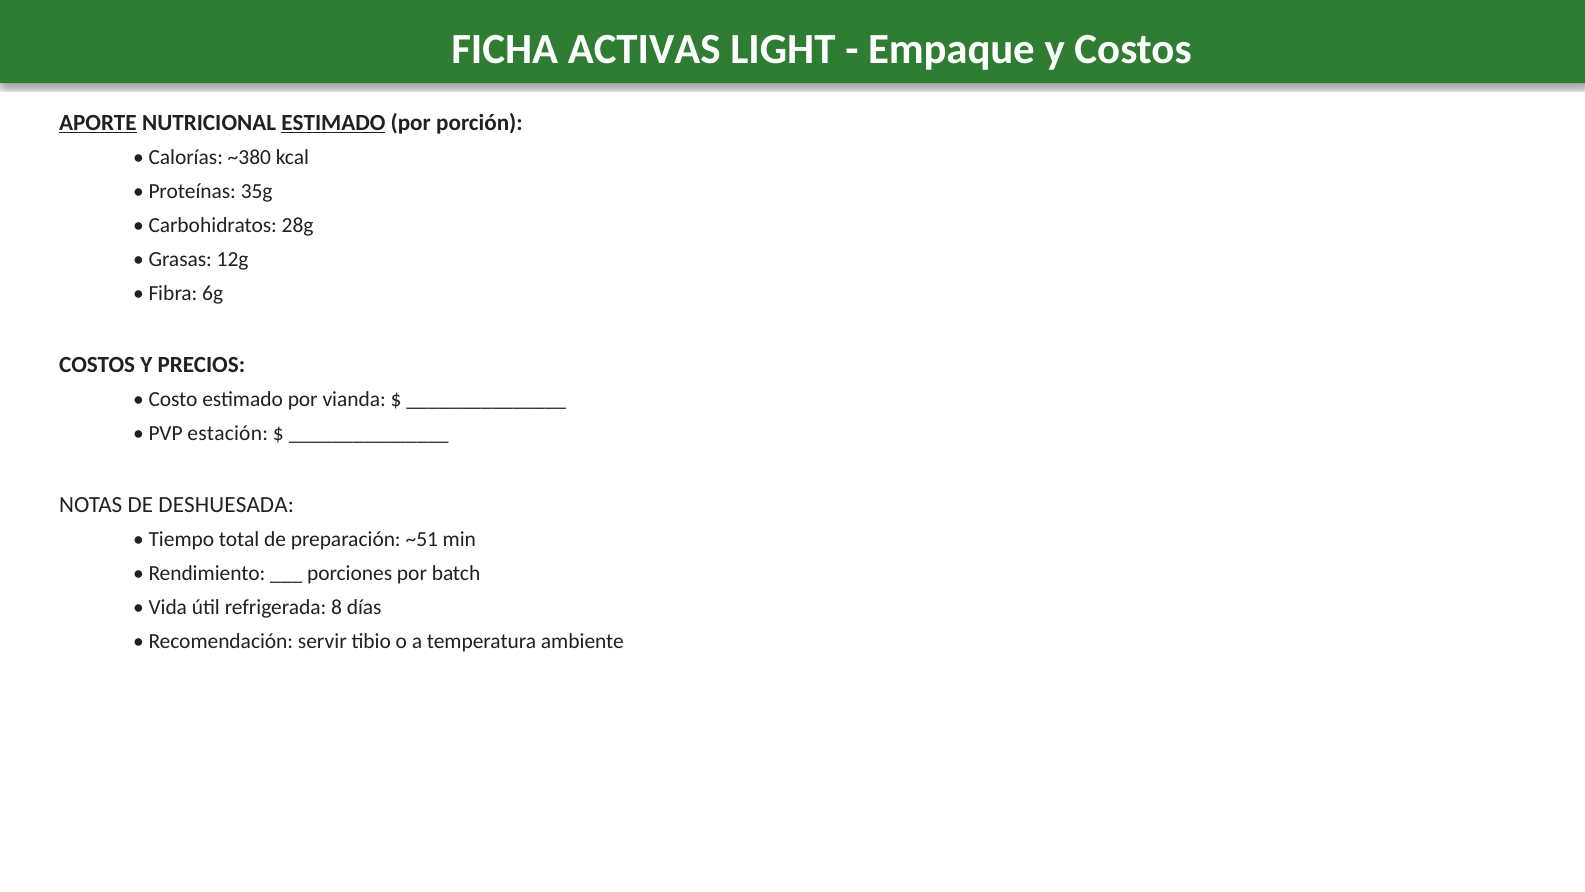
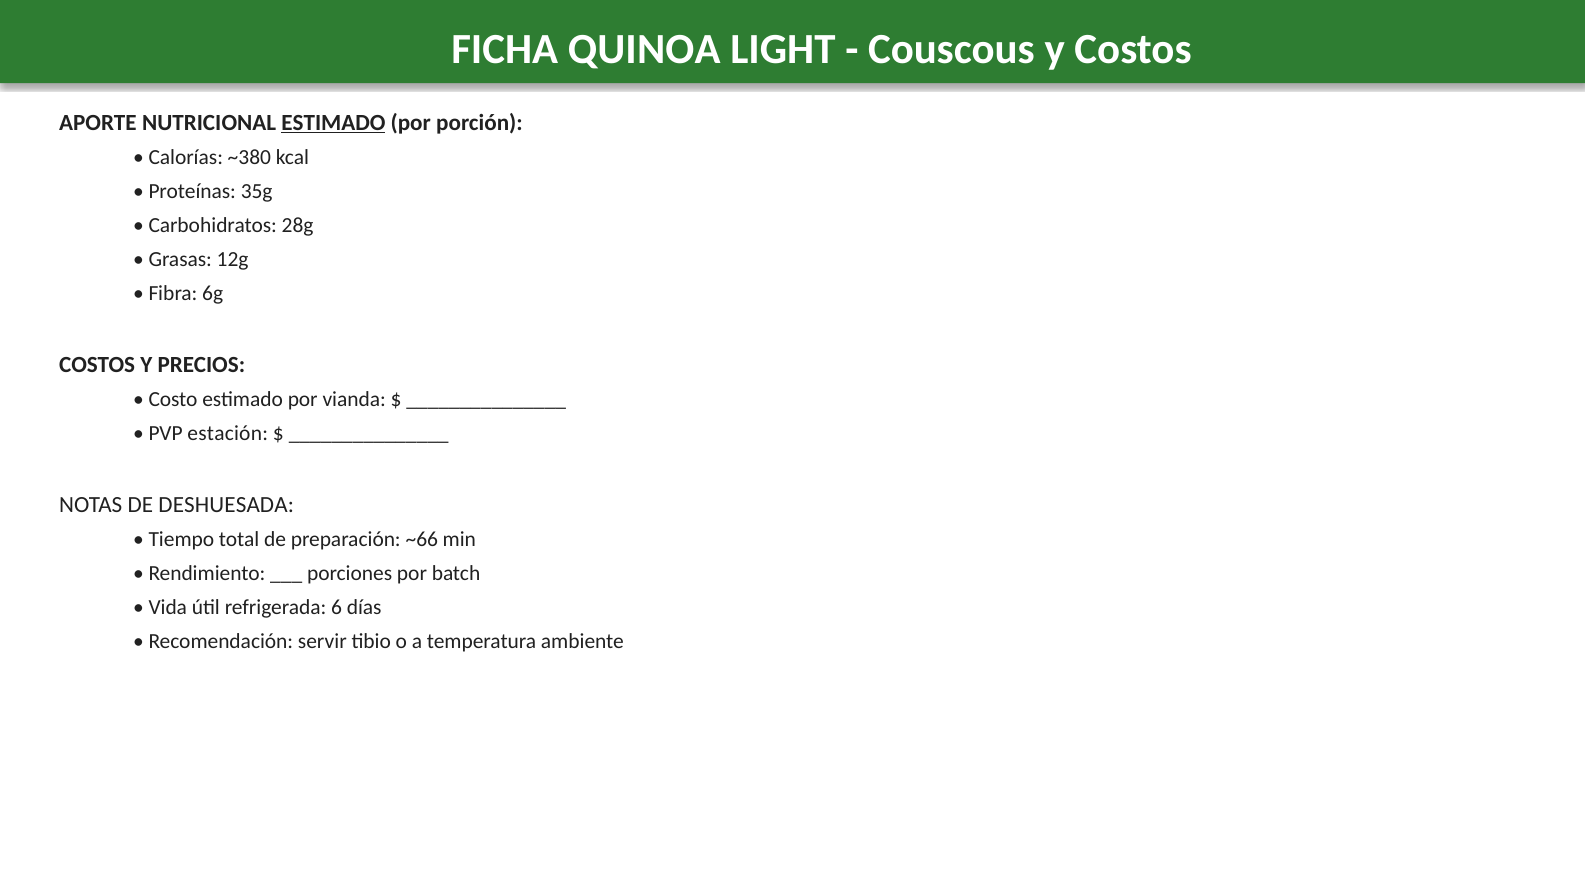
ACTIVAS: ACTIVAS -> QUINOA
Empaque: Empaque -> Couscous
APORTE underline: present -> none
~51: ~51 -> ~66
8: 8 -> 6
